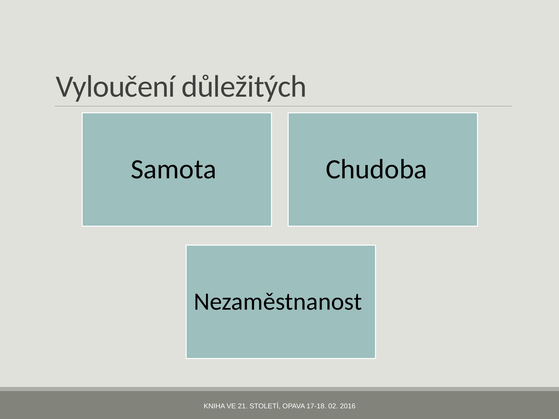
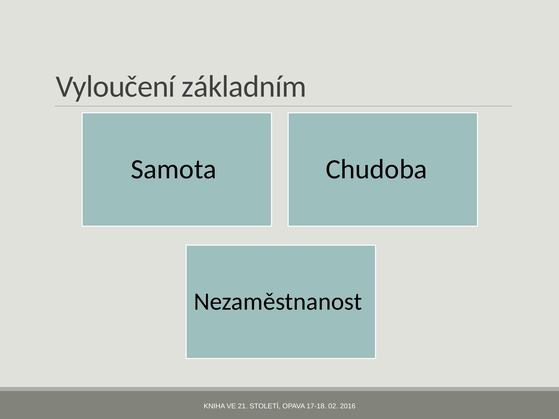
důležitých: důležitých -> základním
